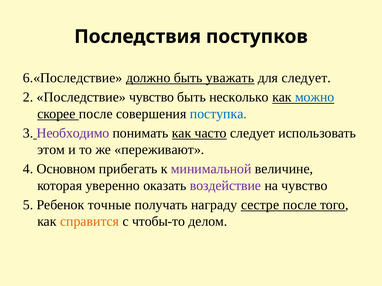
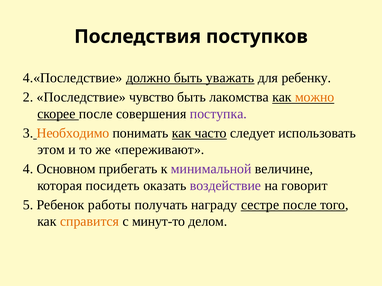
6.«Последствие: 6.«Последствие -> 4.«Последствие
для следует: следует -> ребенку
несколько: несколько -> лакомства
можно colour: blue -> orange
поступка colour: blue -> purple
Необходимо colour: purple -> orange
уверенно: уверенно -> посидеть
на чувство: чувство -> говорит
точные: точные -> работы
чтобы-то: чтобы-то -> минут-то
